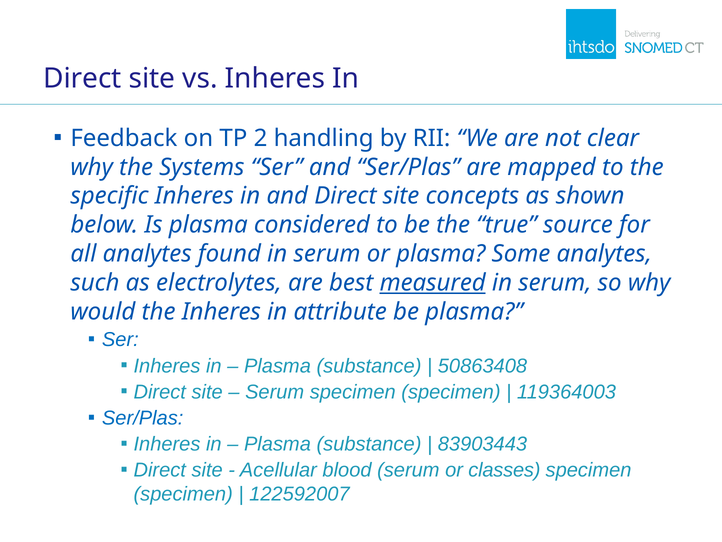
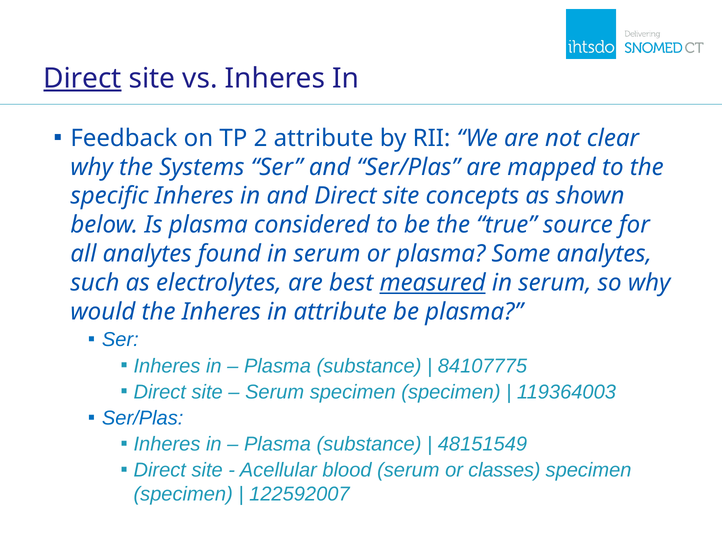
Direct at (82, 78) underline: none -> present
2 handling: handling -> attribute
50863408: 50863408 -> 84107775
83903443: 83903443 -> 48151549
